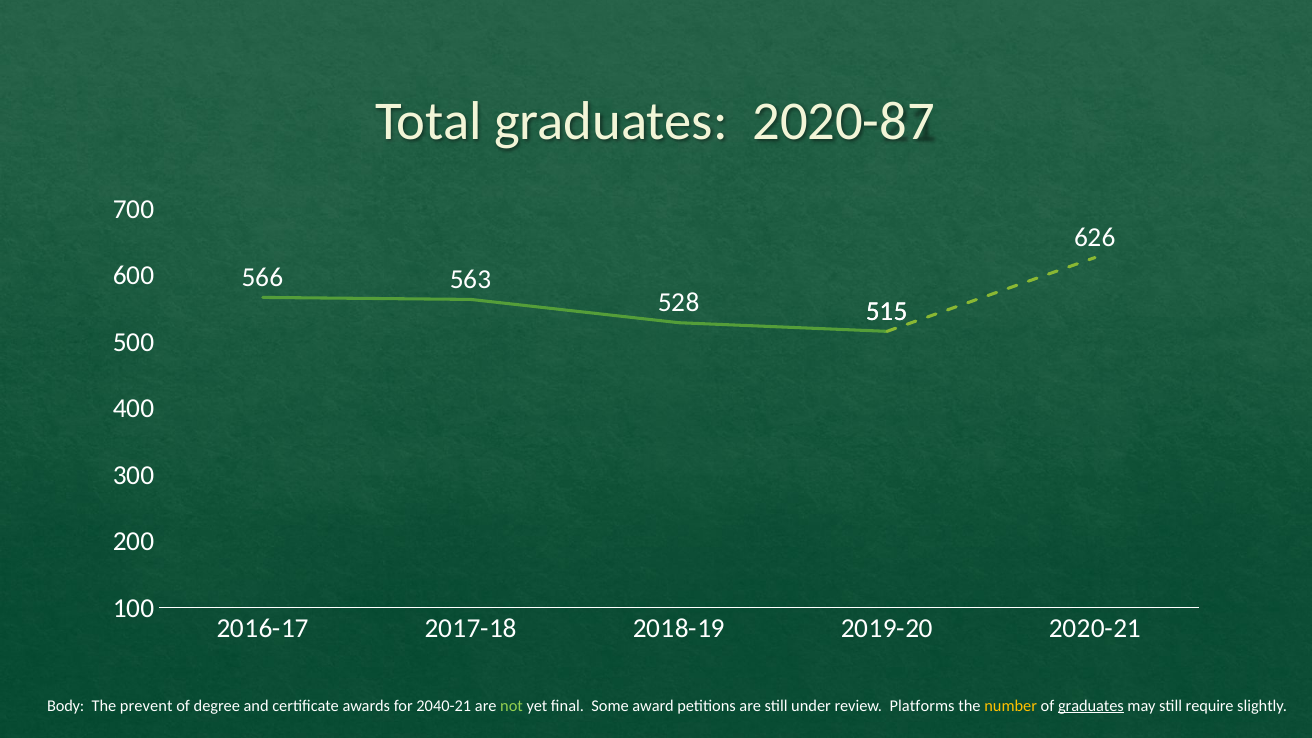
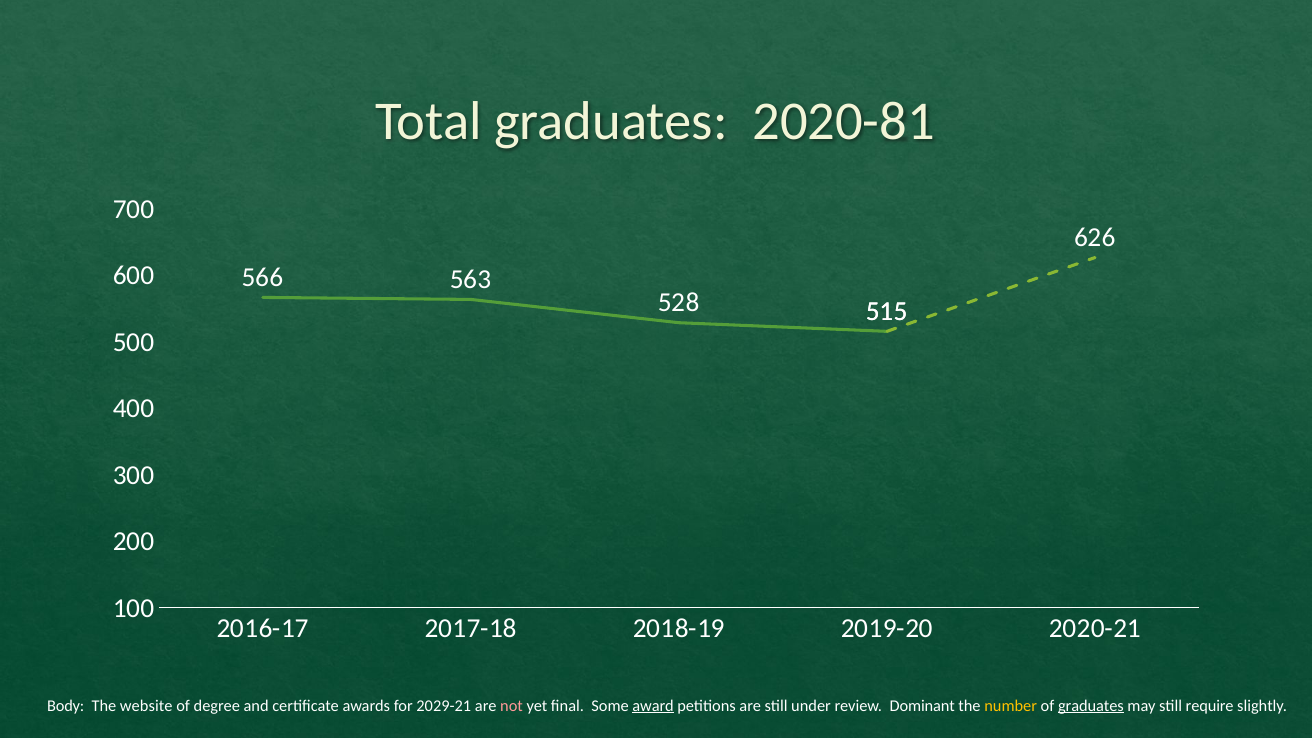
2020-87: 2020-87 -> 2020-81
prevent: prevent -> website
2040-21: 2040-21 -> 2029-21
not colour: light green -> pink
award underline: none -> present
Platforms: Platforms -> Dominant
